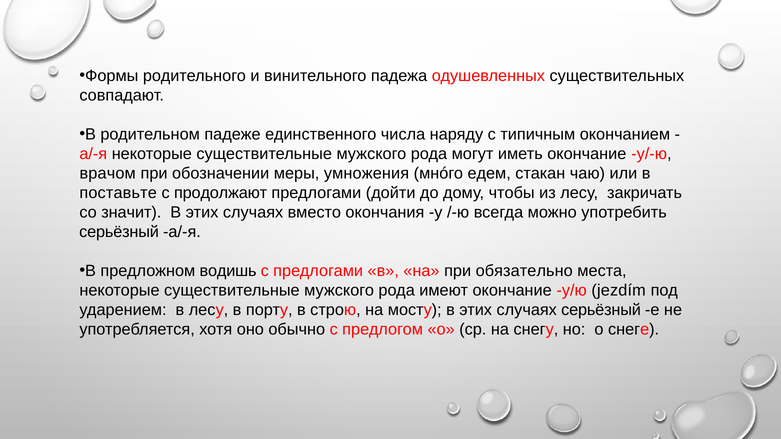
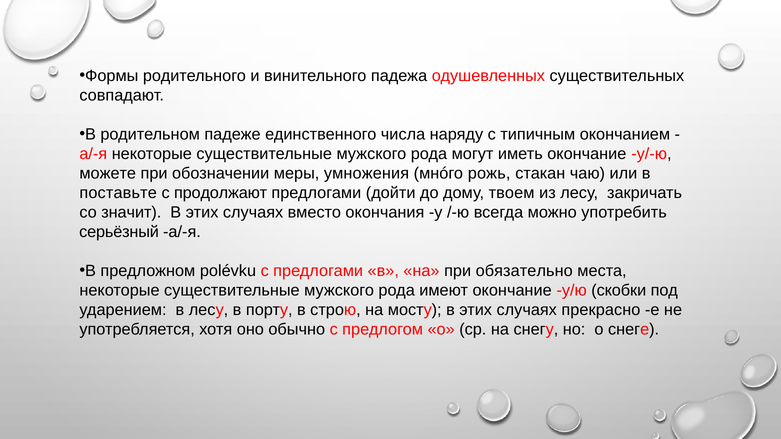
врачом: врачом -> можете
едем: едем -> рожь
чтобы: чтобы -> твоем
водишь: водишь -> polévku
jezdím: jezdím -> скобки
случаях серьёзный: серьёзный -> прекрасно
